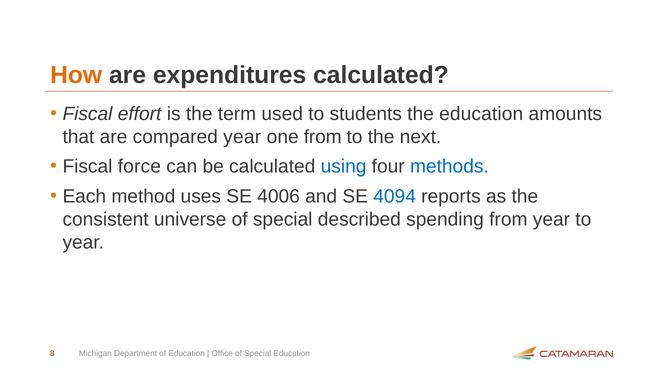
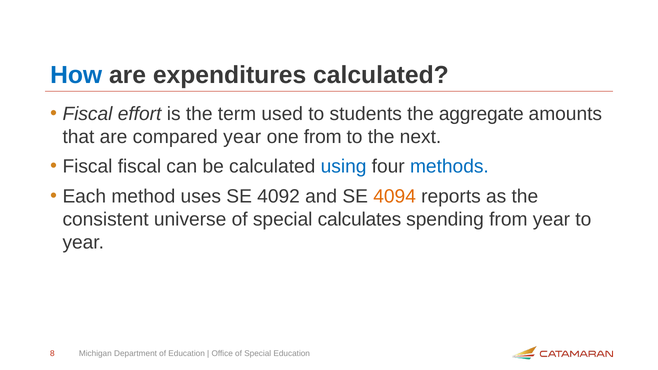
How colour: orange -> blue
the education: education -> aggregate
Fiscal force: force -> fiscal
4006: 4006 -> 4092
4094 colour: blue -> orange
described: described -> calculates
